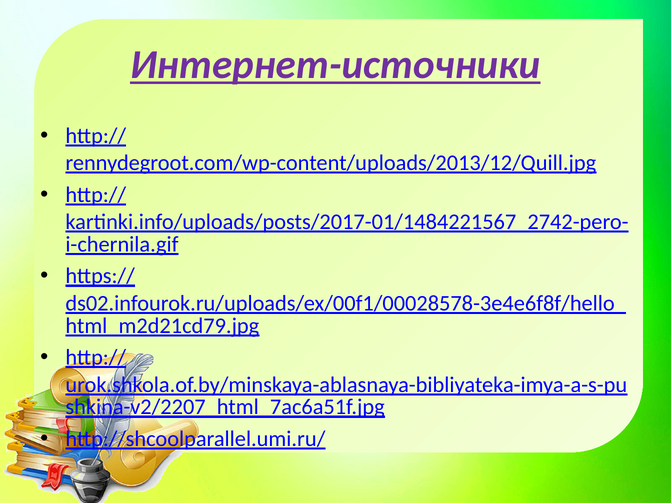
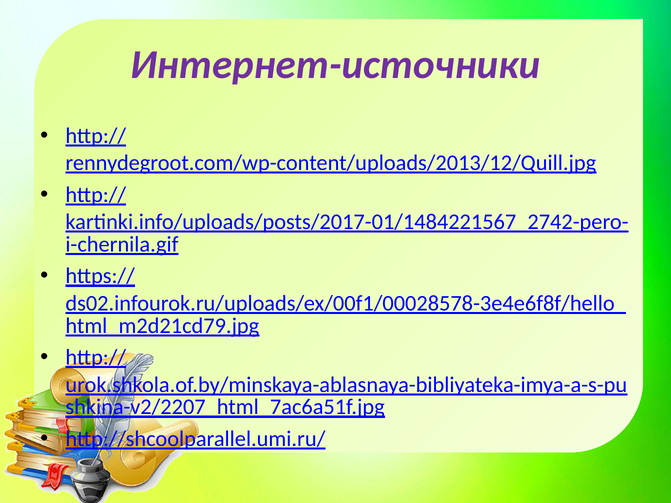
Интернет-источники underline: present -> none
